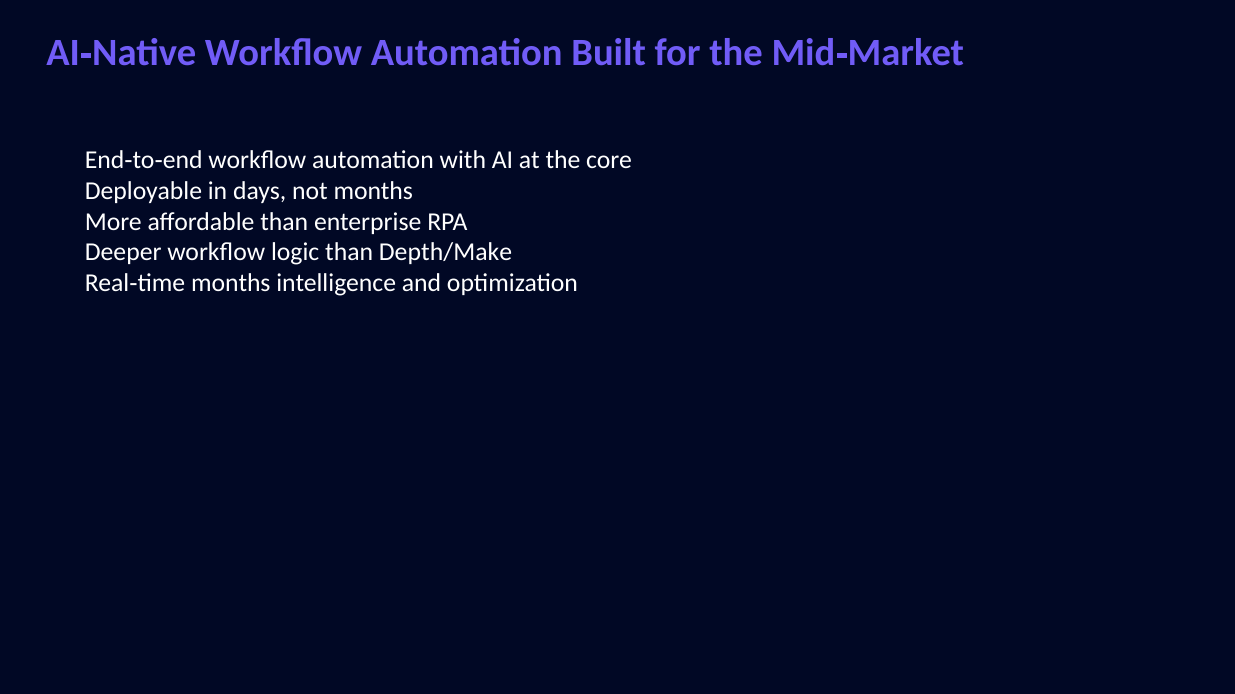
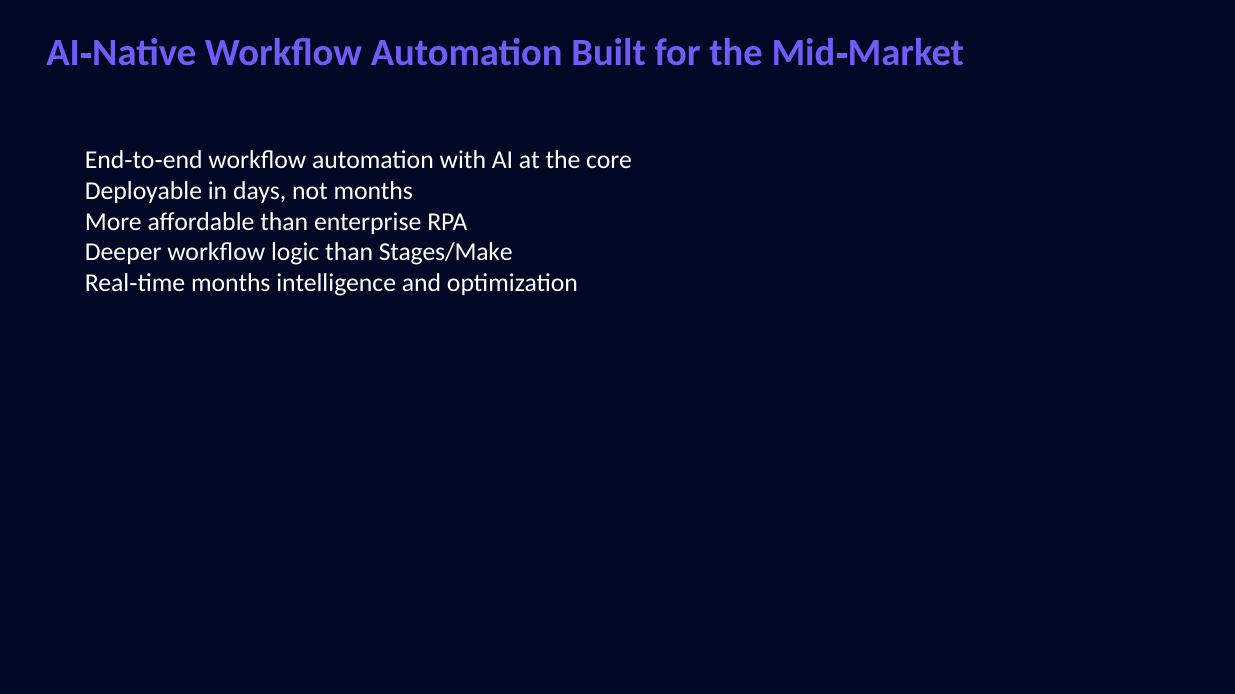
Depth/Make: Depth/Make -> Stages/Make
